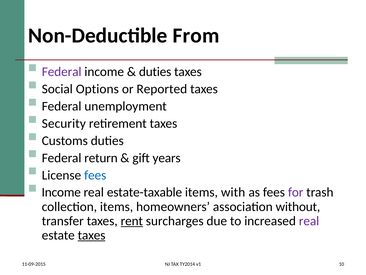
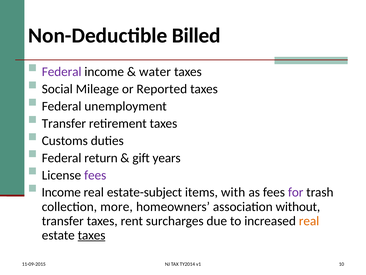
From: From -> Billed
duties at (155, 72): duties -> water
Options: Options -> Mileage
Security at (64, 123): Security -> Transfer
fees at (95, 175) colour: blue -> purple
estate-taxable: estate-taxable -> estate-subject
collection items: items -> more
rent underline: present -> none
real at (309, 221) colour: purple -> orange
